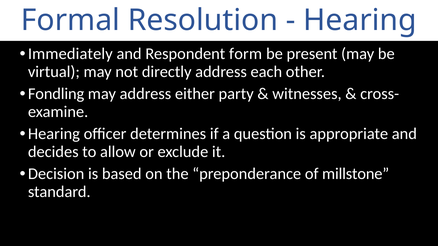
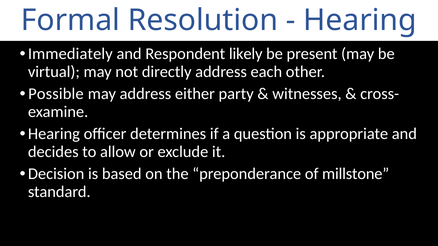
form: form -> likely
Fondling: Fondling -> Possible
